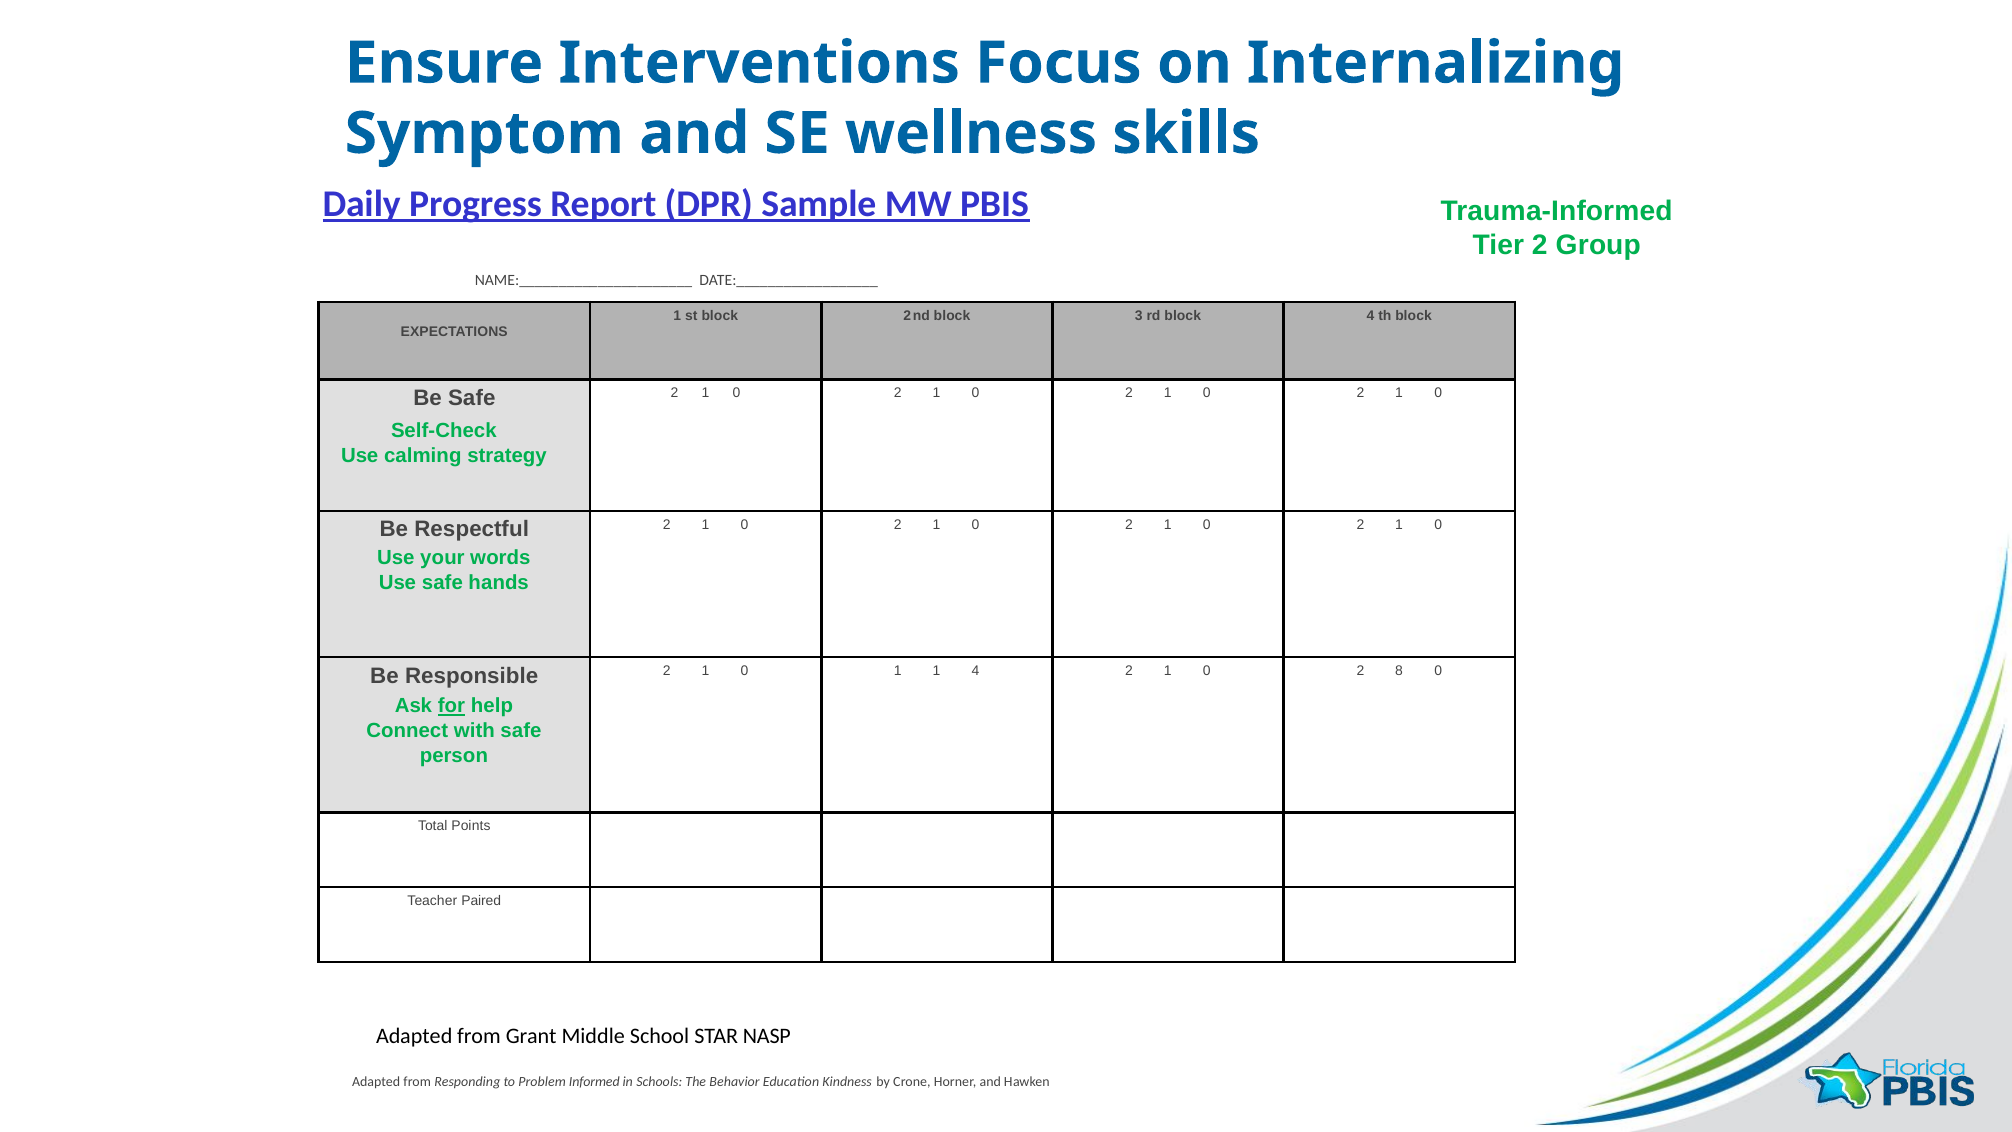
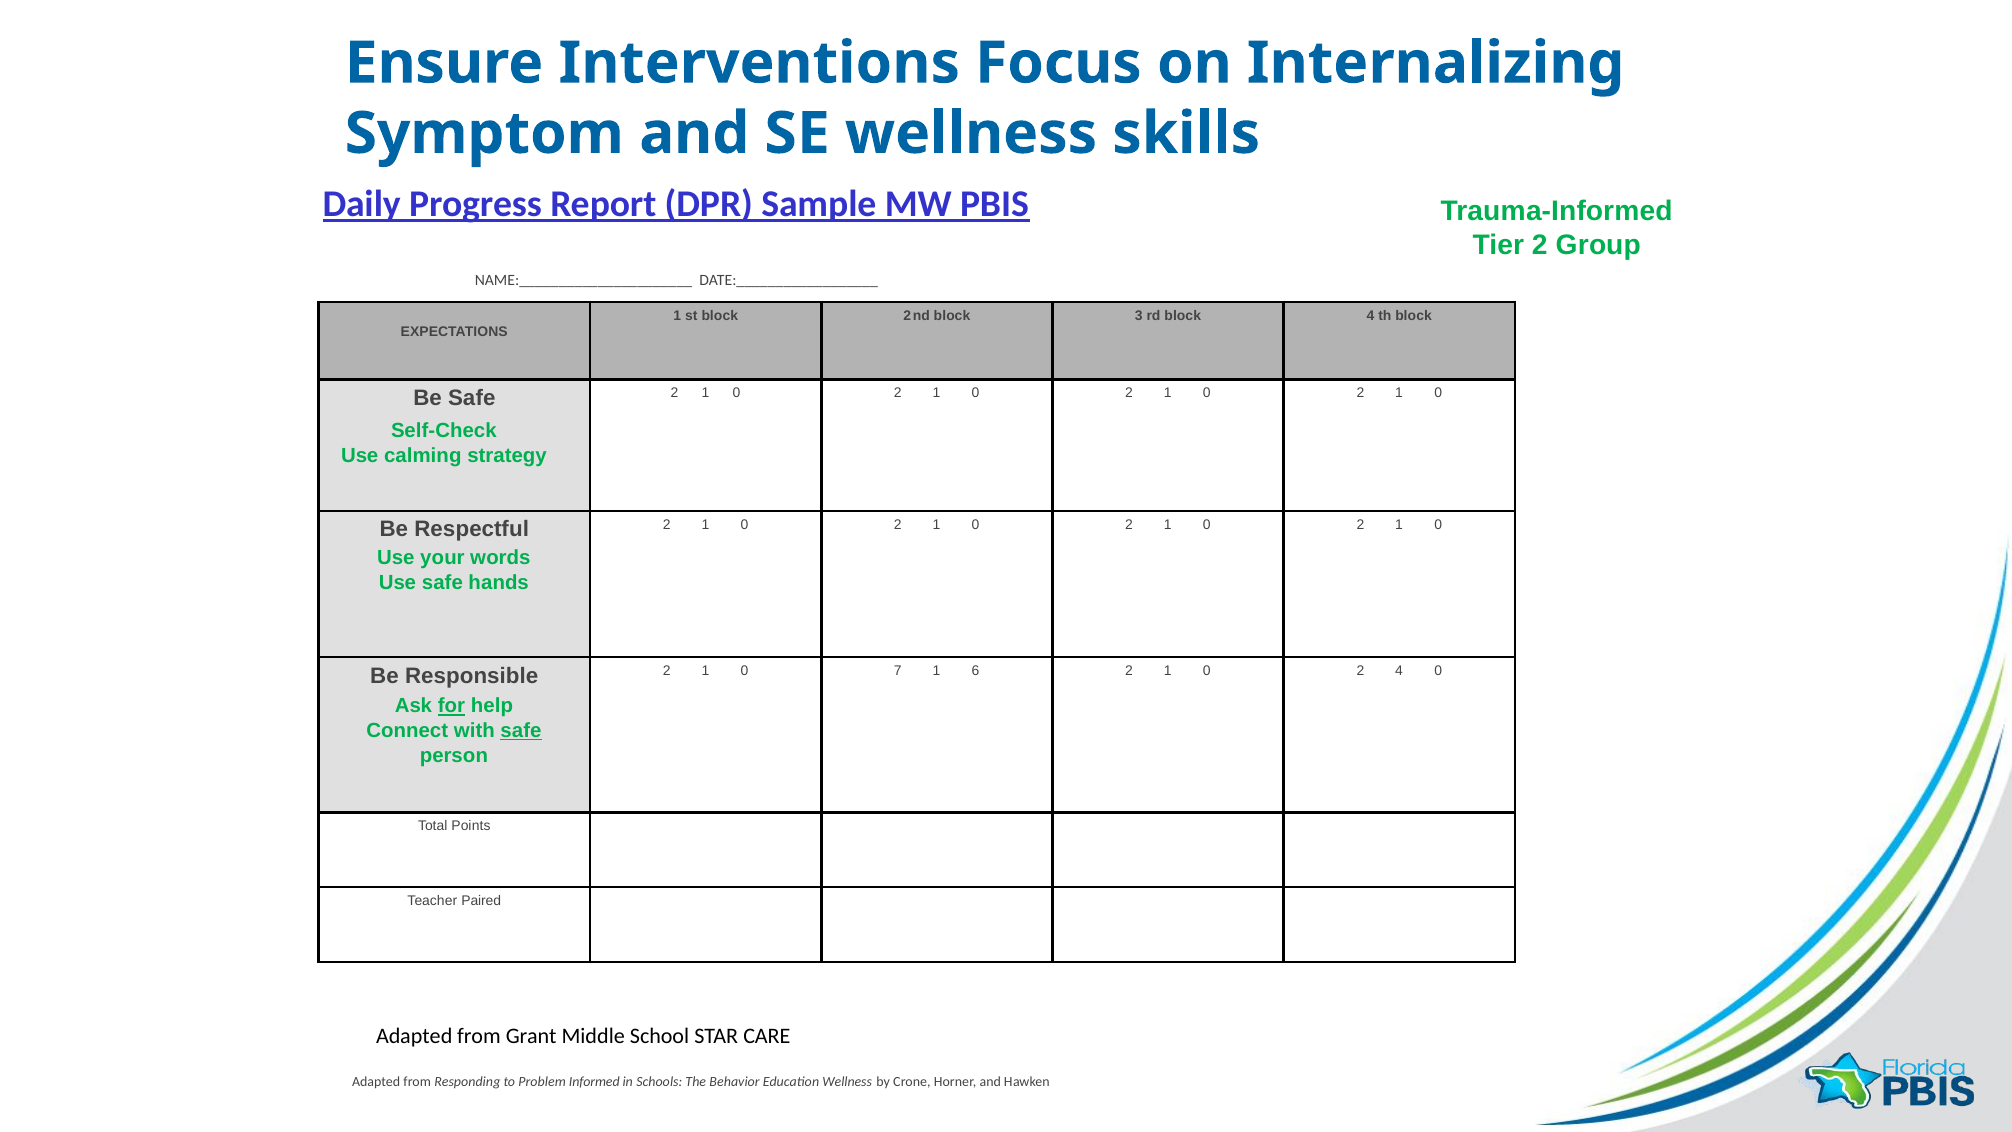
0 1: 1 -> 7
1 4: 4 -> 6
2 8: 8 -> 4
safe at (521, 731) underline: none -> present
NASP: NASP -> CARE
Education Kindness: Kindness -> Wellness
